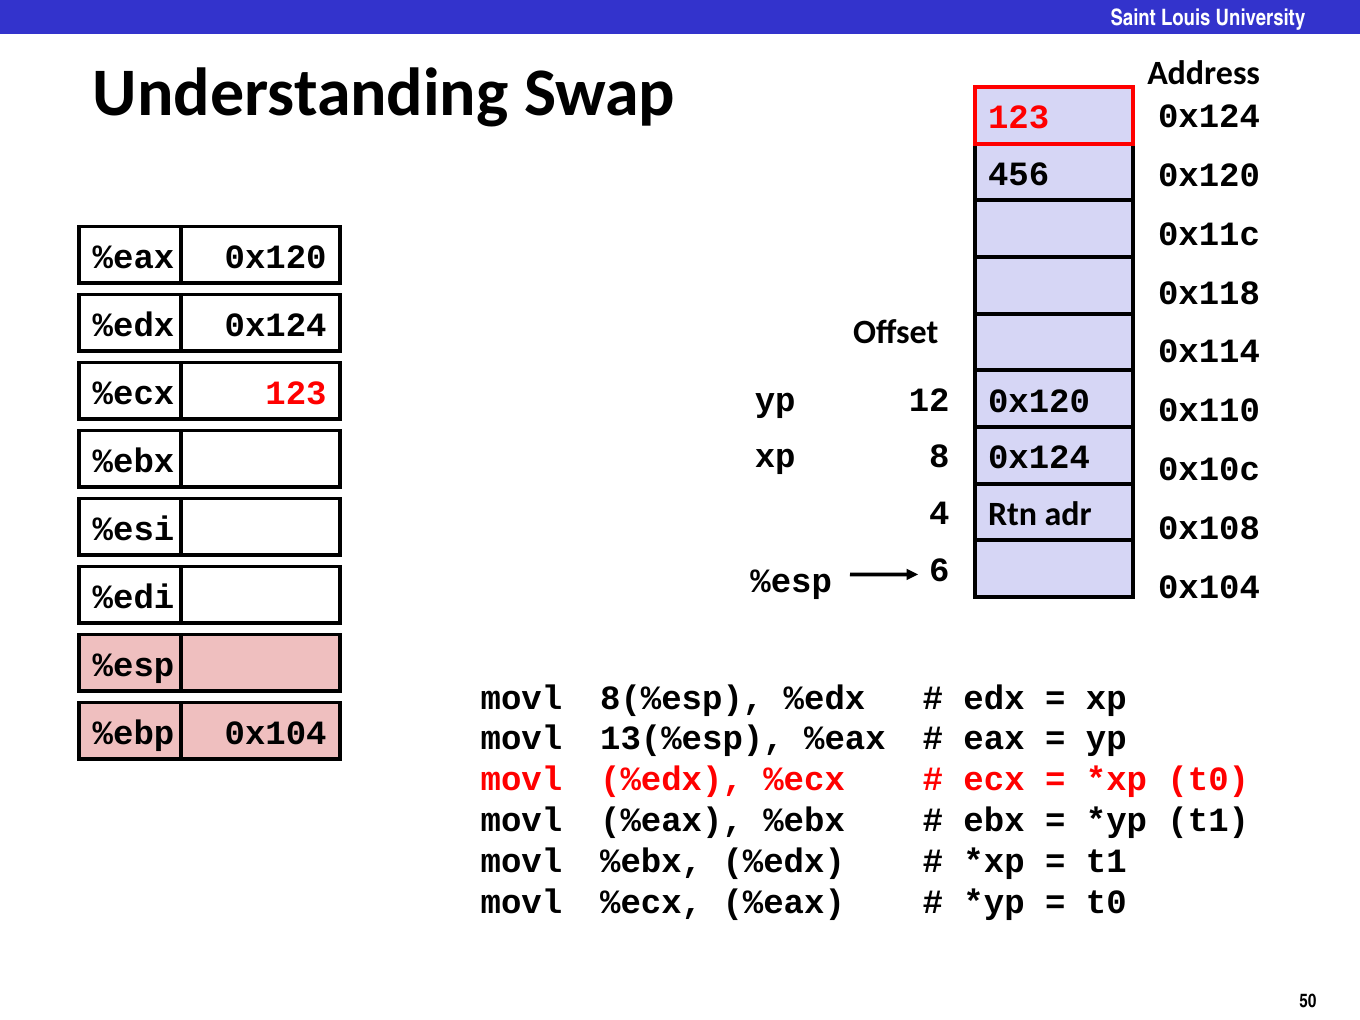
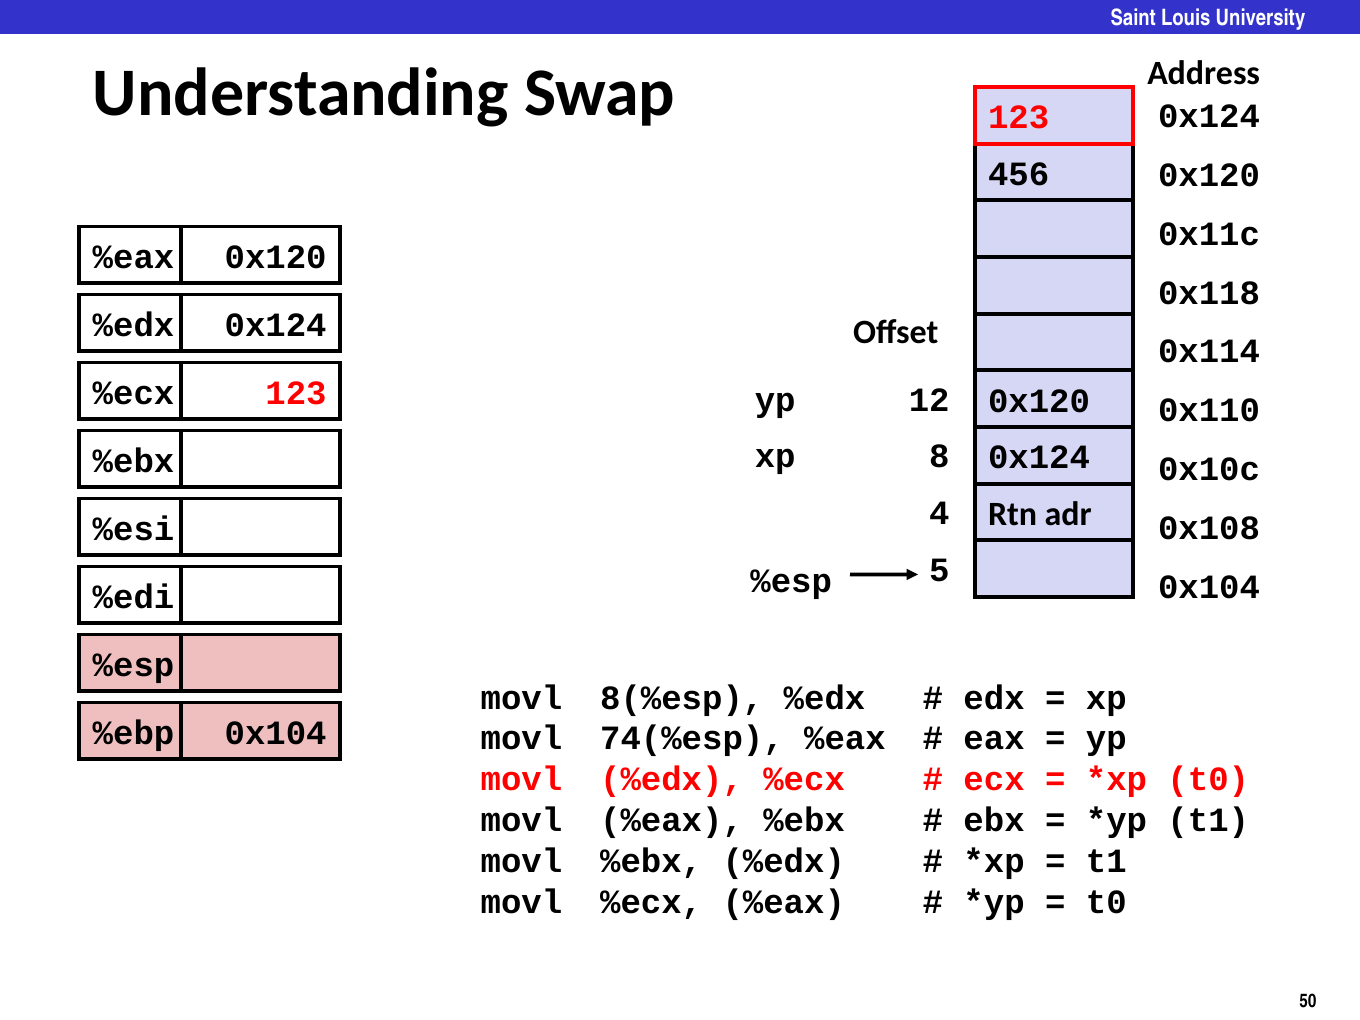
6: 6 -> 5
13(%esp: 13(%esp -> 74(%esp
